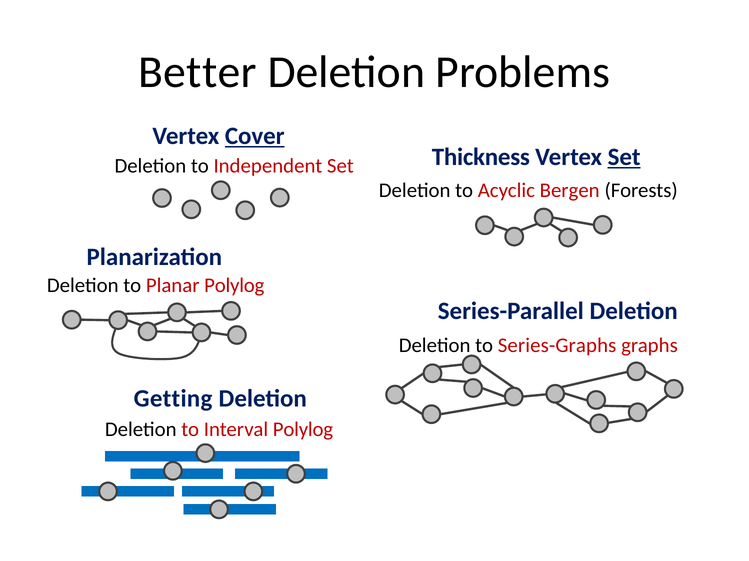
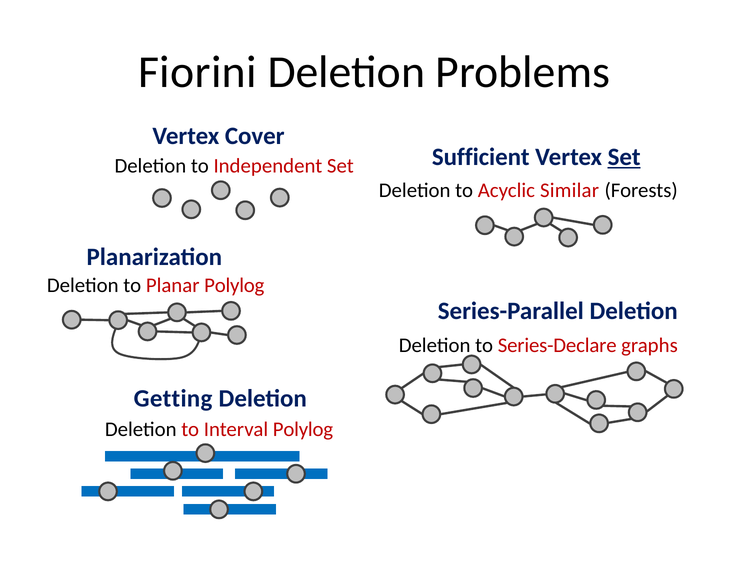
Better: Better -> Fiorini
Cover underline: present -> none
Thickness: Thickness -> Sufficient
Bergen: Bergen -> Similar
Series-Graphs: Series-Graphs -> Series-Declare
